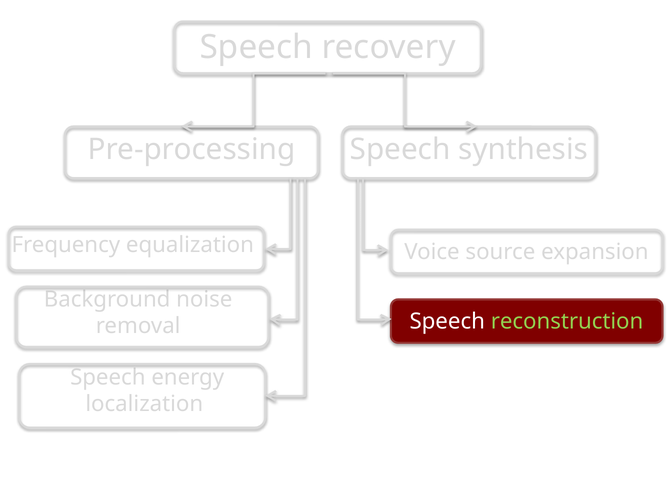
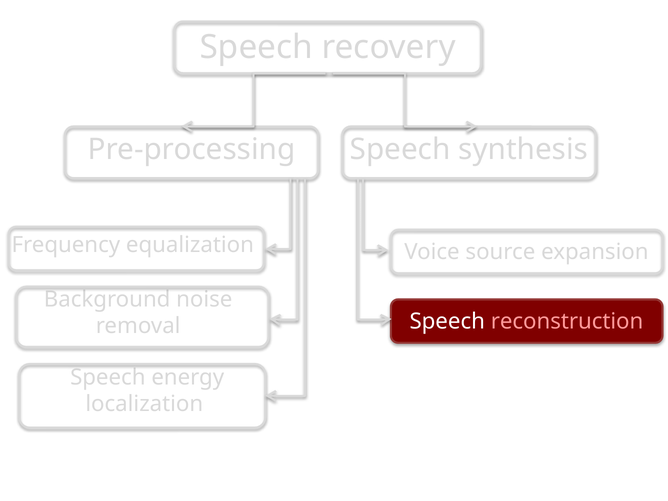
reconstruction colour: light green -> pink
